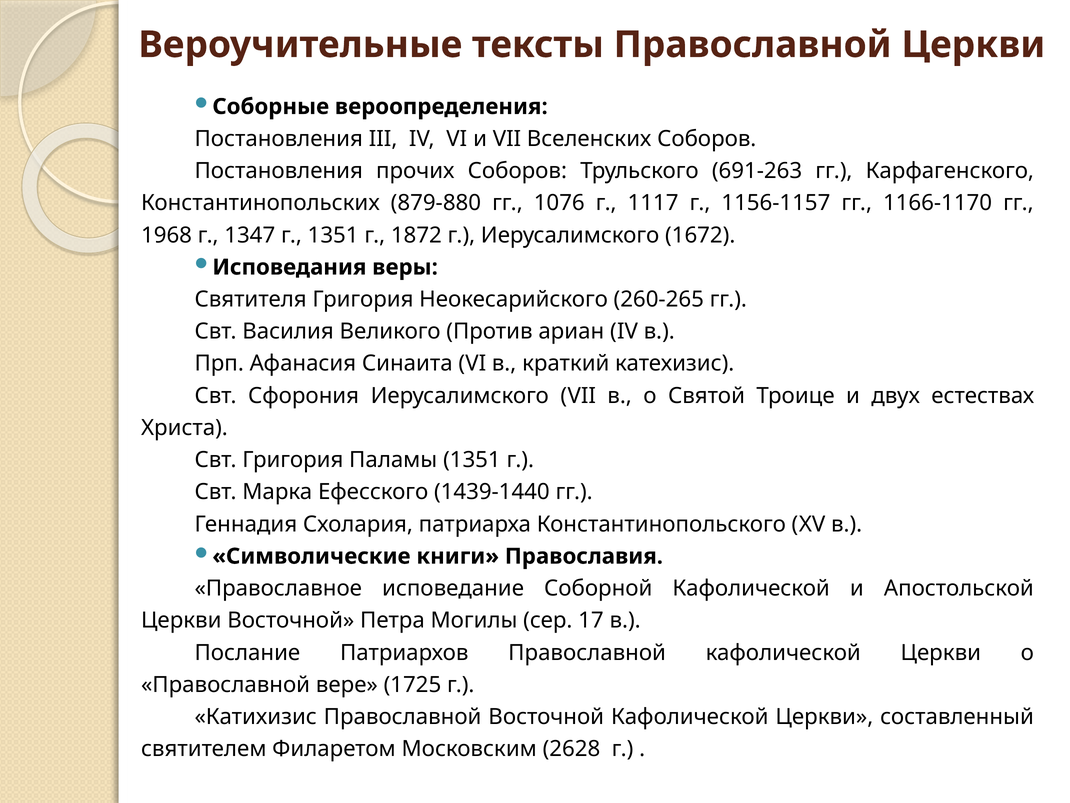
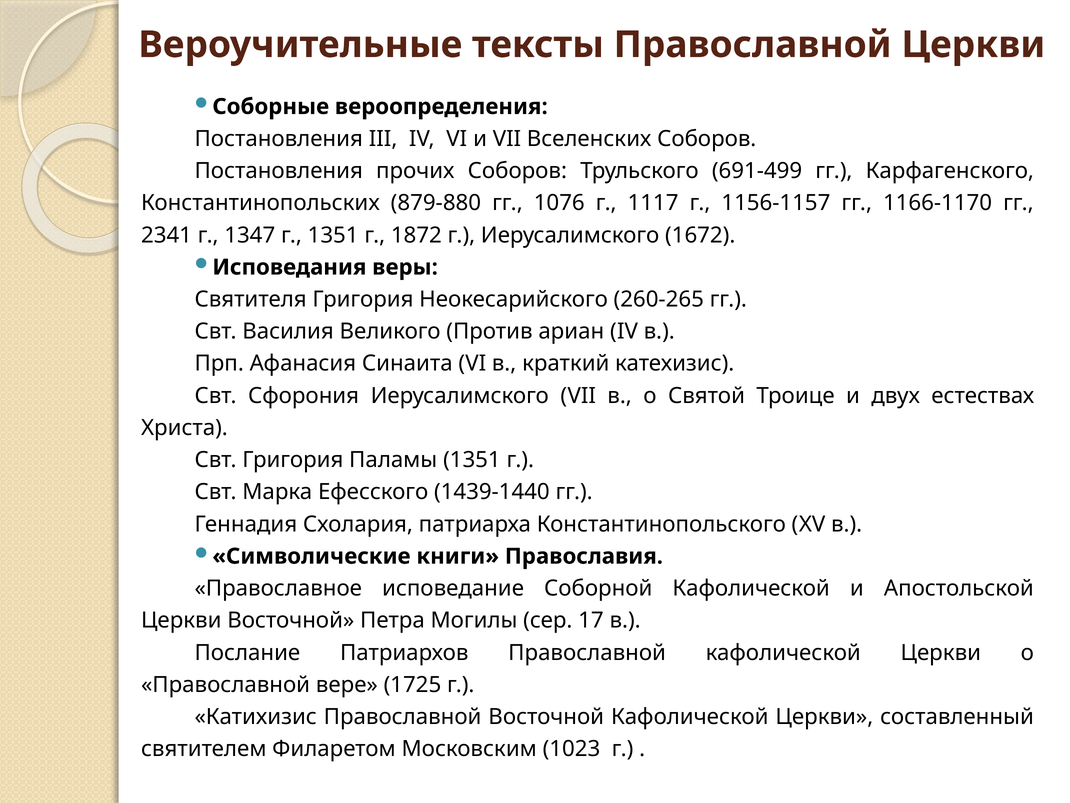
691-263: 691-263 -> 691-499
1968: 1968 -> 2341
2628: 2628 -> 1023
